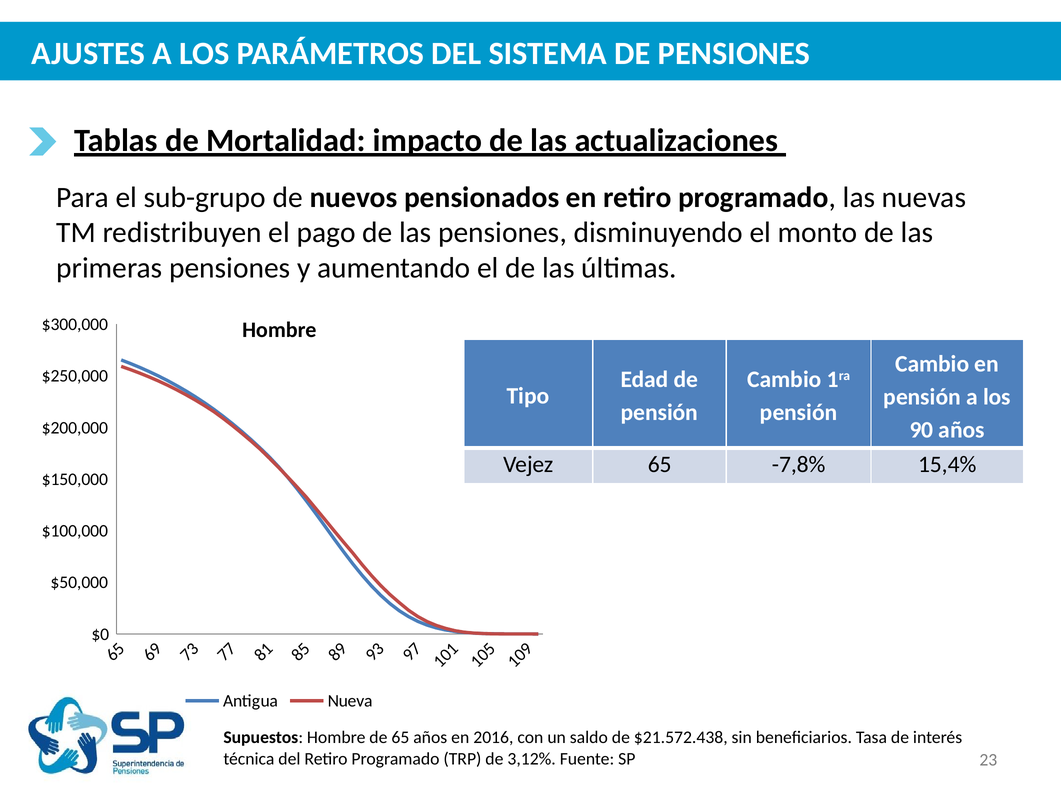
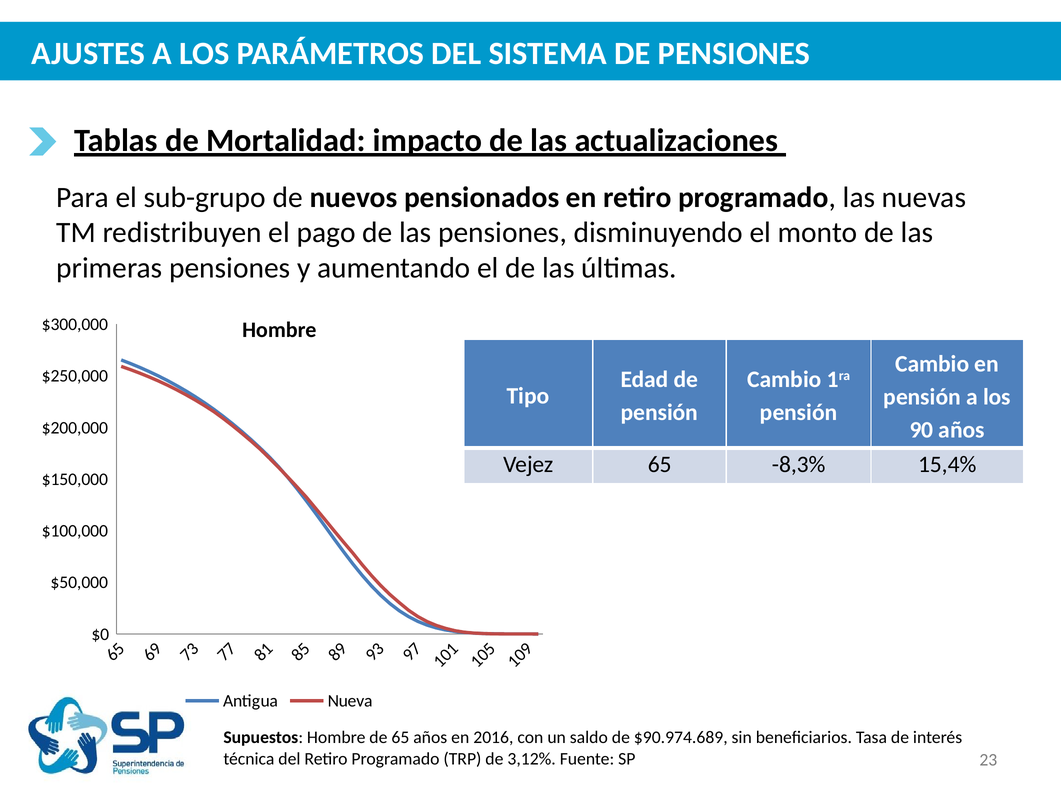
-7,8%: -7,8% -> -8,3%
$21.572.438: $21.572.438 -> $90.974.689
